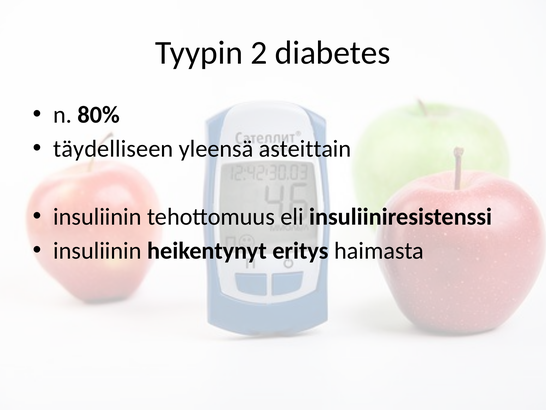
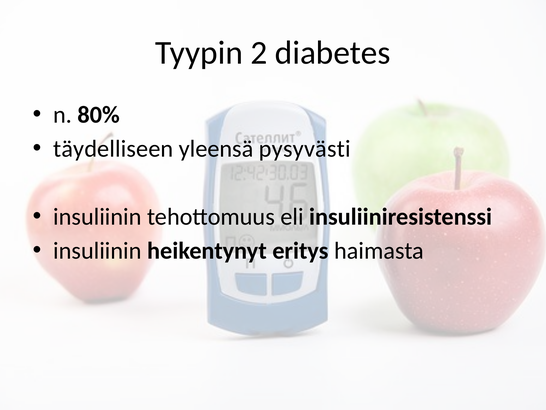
asteittain: asteittain -> pysyvästi
